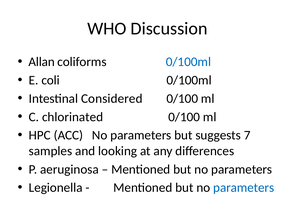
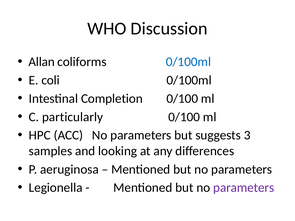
Considered: Considered -> Completion
chlorinated: chlorinated -> particularly
7: 7 -> 3
parameters at (244, 188) colour: blue -> purple
